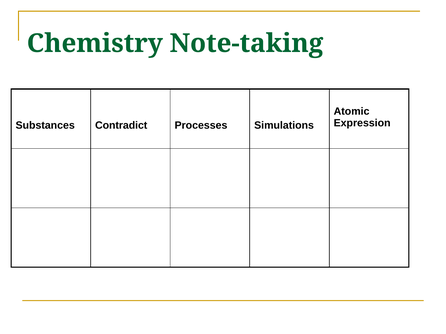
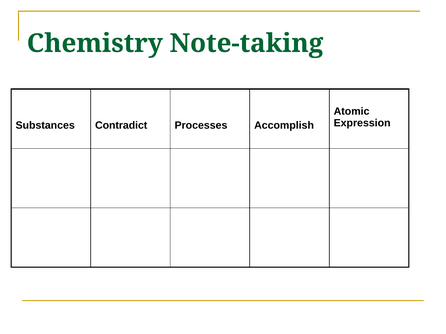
Simulations: Simulations -> Accomplish
